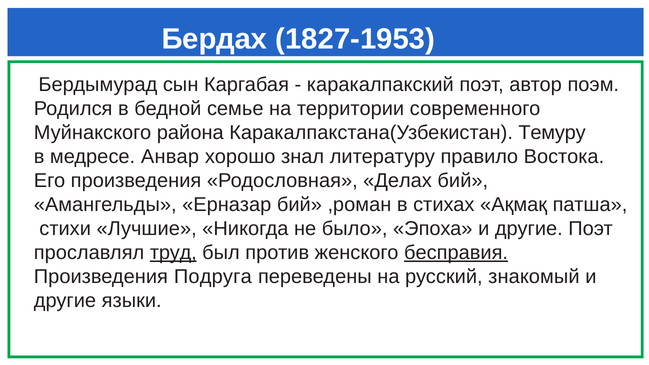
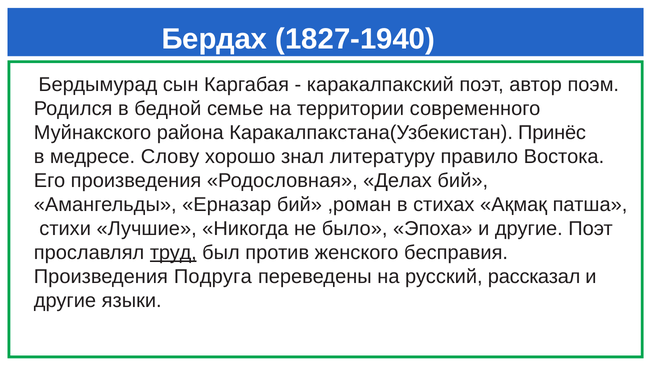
1827-1953: 1827-1953 -> 1827-1940
Темуру: Темуру -> Принёс
Анвар: Анвар -> Слову
бесправия underline: present -> none
знакомый: знакомый -> рассказал
